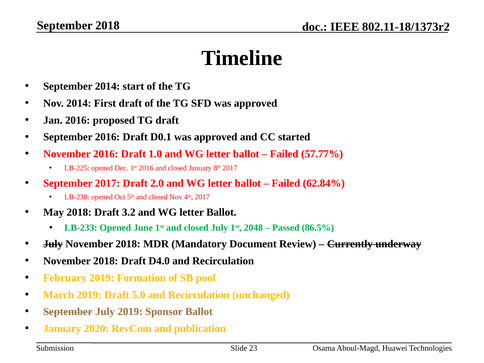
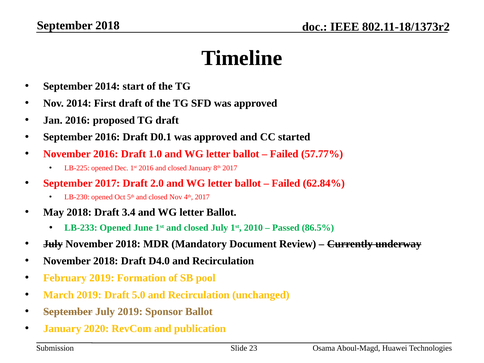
3.2: 3.2 -> 3.4
2048: 2048 -> 2010
